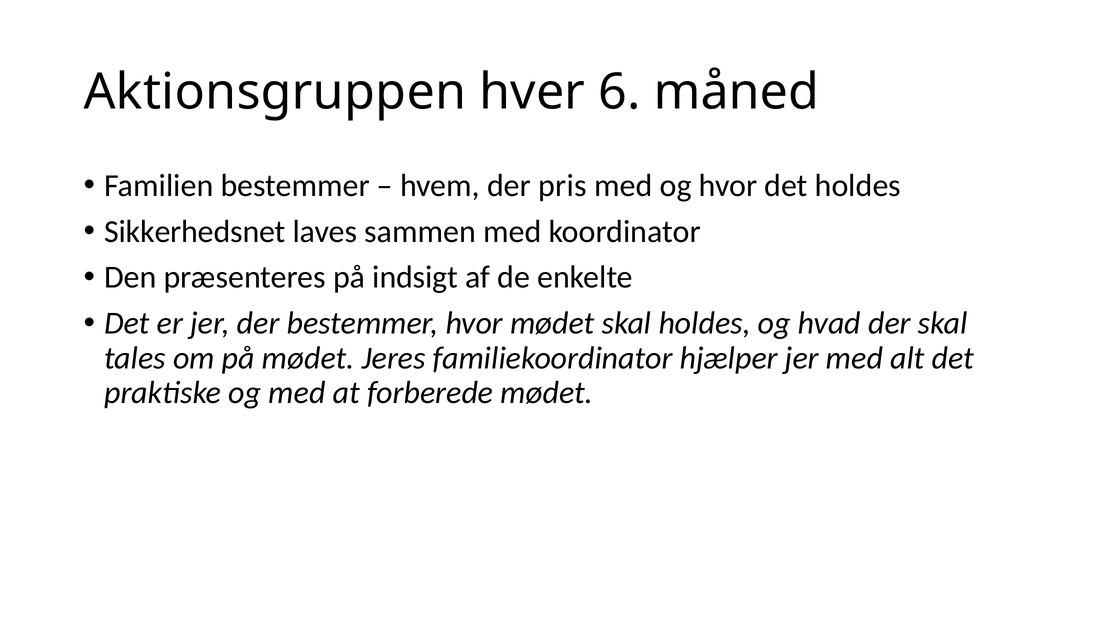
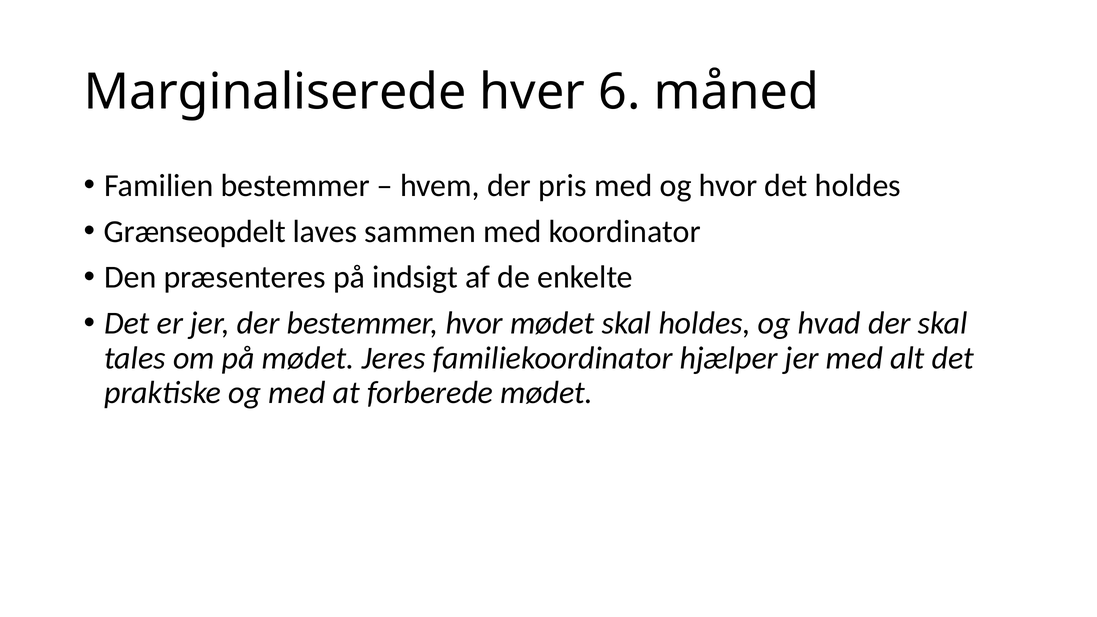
Aktionsgruppen: Aktionsgruppen -> Marginaliserede
Sikkerhedsnet: Sikkerhedsnet -> Grænseopdelt
